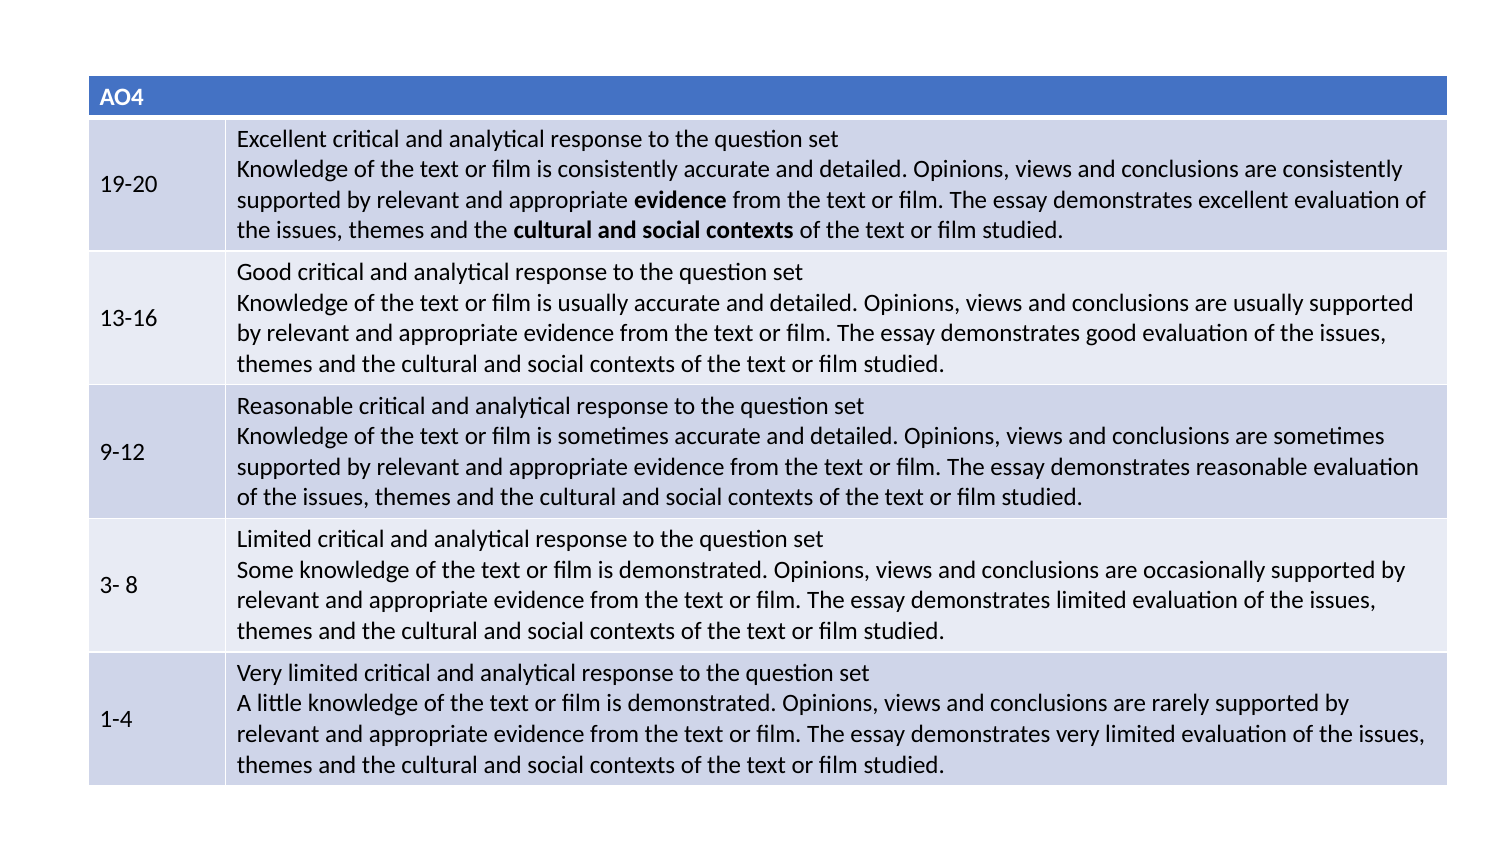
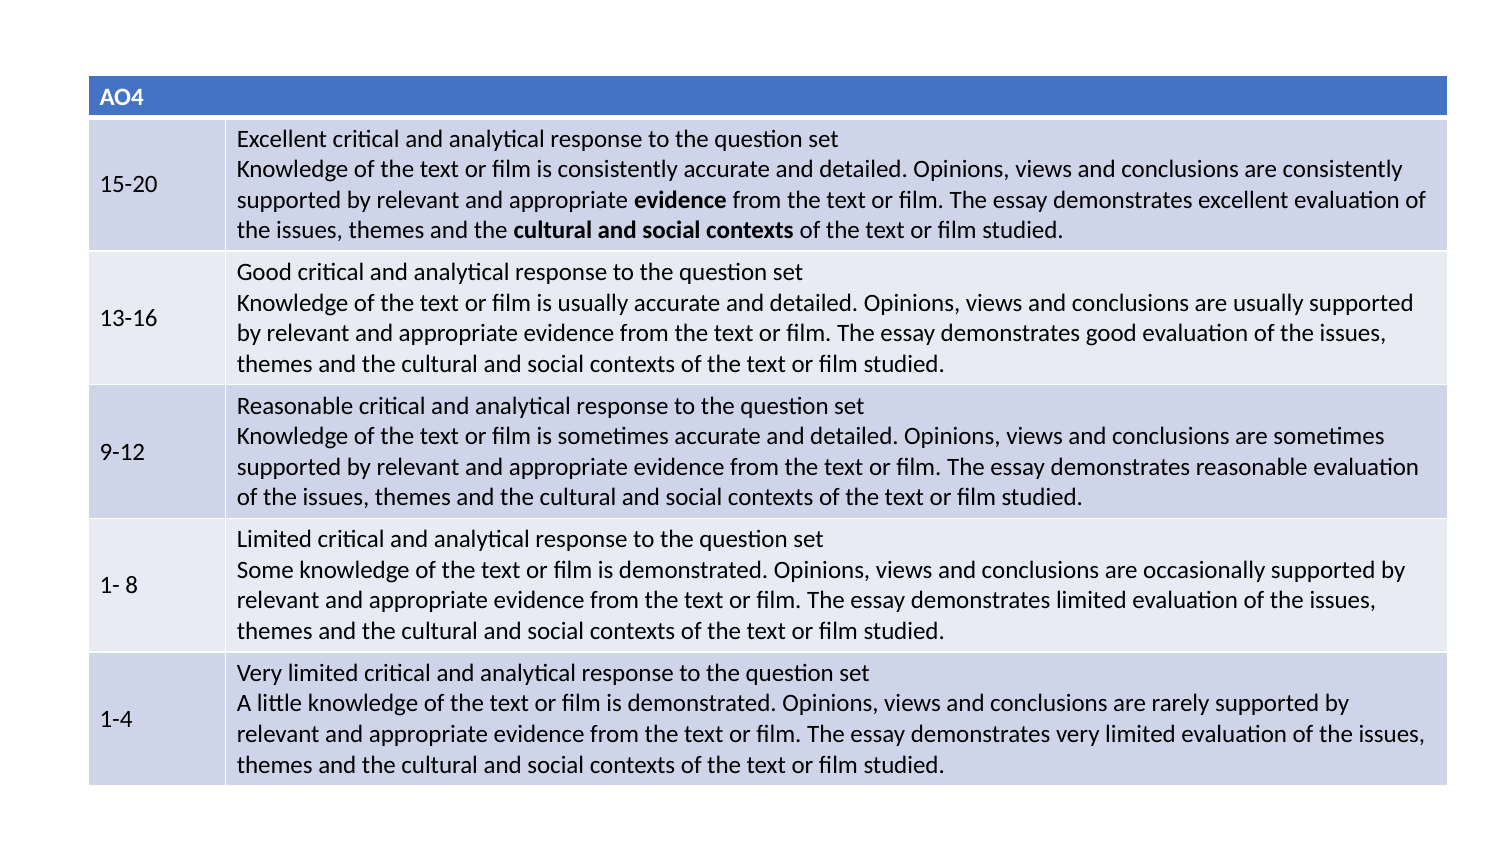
19-20: 19-20 -> 15-20
3-: 3- -> 1-
